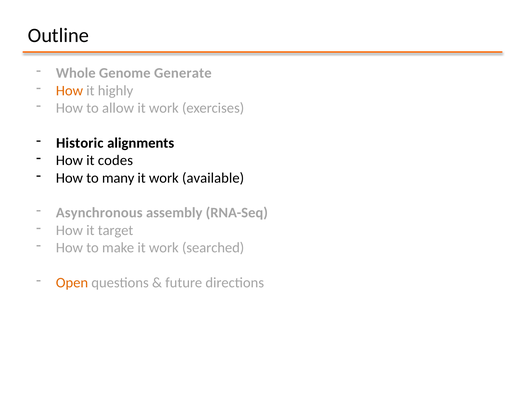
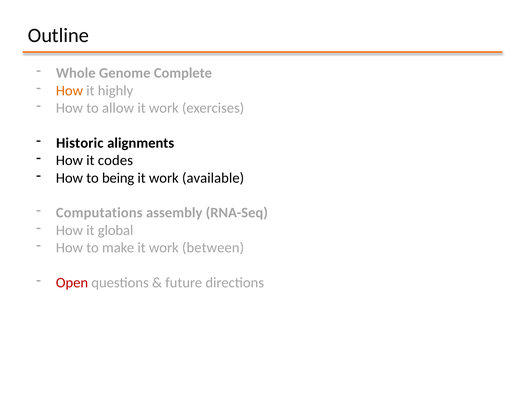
Generate: Generate -> Complete
many: many -> being
Asynchronous: Asynchronous -> Computations
target: target -> global
searched: searched -> between
Open colour: orange -> red
